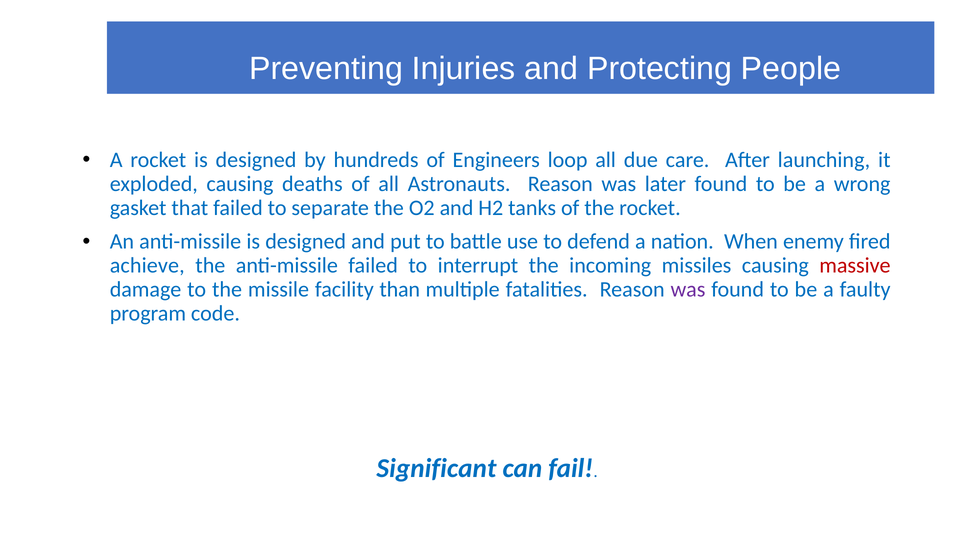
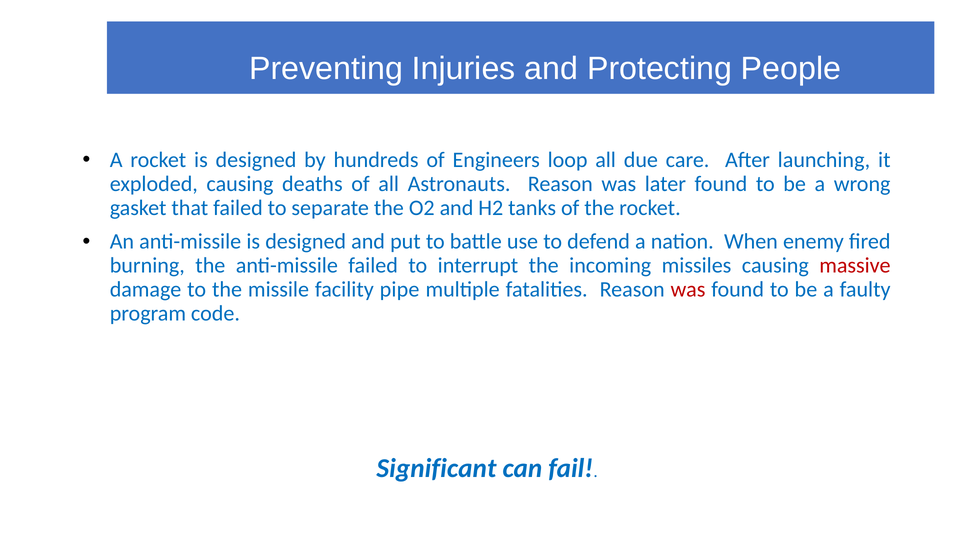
achieve: achieve -> burning
than: than -> pipe
was at (688, 289) colour: purple -> red
